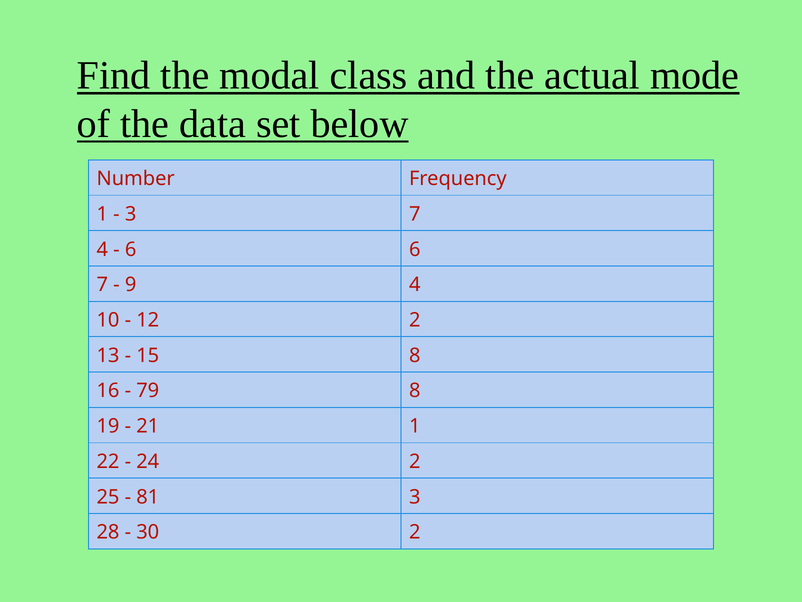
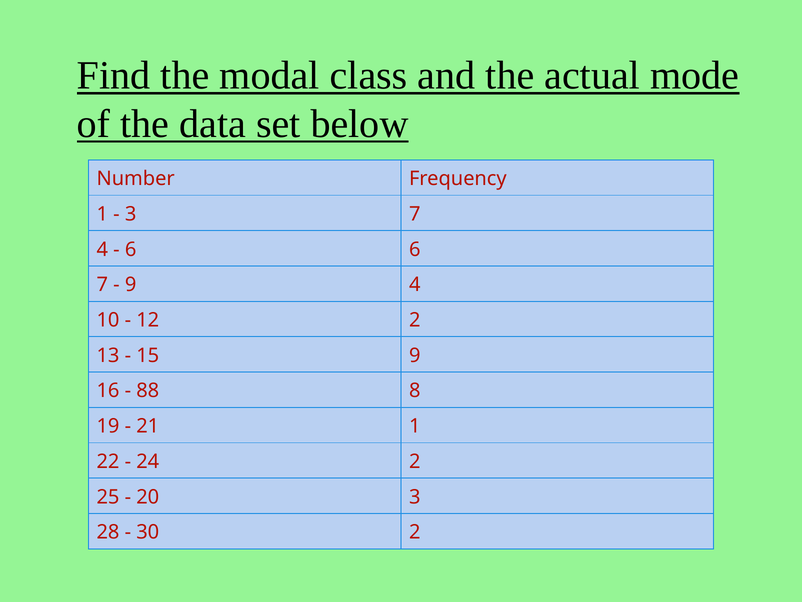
15 8: 8 -> 9
79: 79 -> 88
81: 81 -> 20
